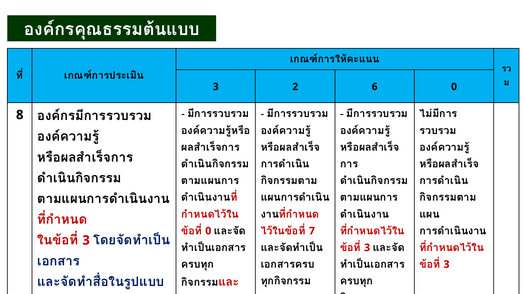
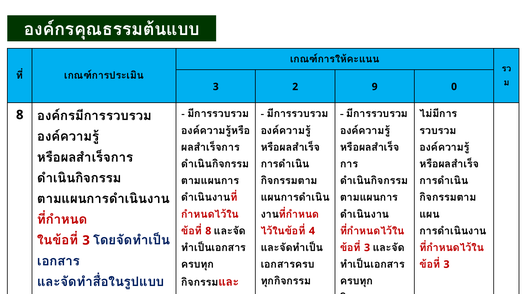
6: 6 -> 9
0 at (208, 231): 0 -> 8
7: 7 -> 4
